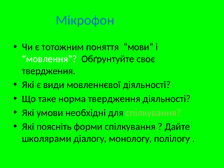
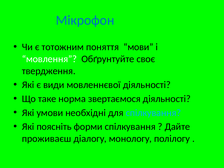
норма твердження: твердження -> звертаємося
спілкування at (153, 113) colour: light green -> light blue
школярами: школярами -> проживаєш
